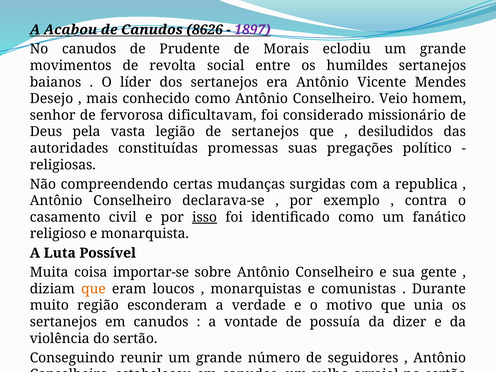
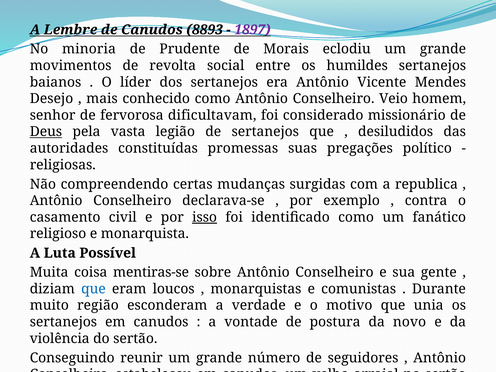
Acabou: Acabou -> Lembre
8626: 8626 -> 8893
No canudos: canudos -> minoria
Deus underline: none -> present
importar-se: importar-se -> mentiras-se
que at (93, 289) colour: orange -> blue
possuía: possuía -> postura
dizer: dizer -> novo
